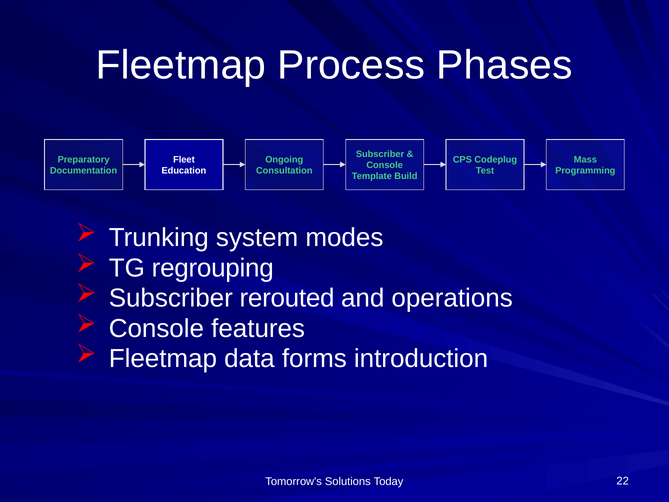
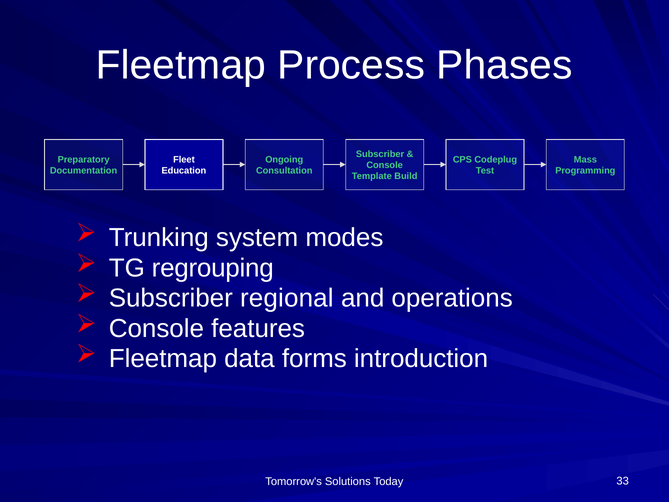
rerouted: rerouted -> regional
22: 22 -> 33
